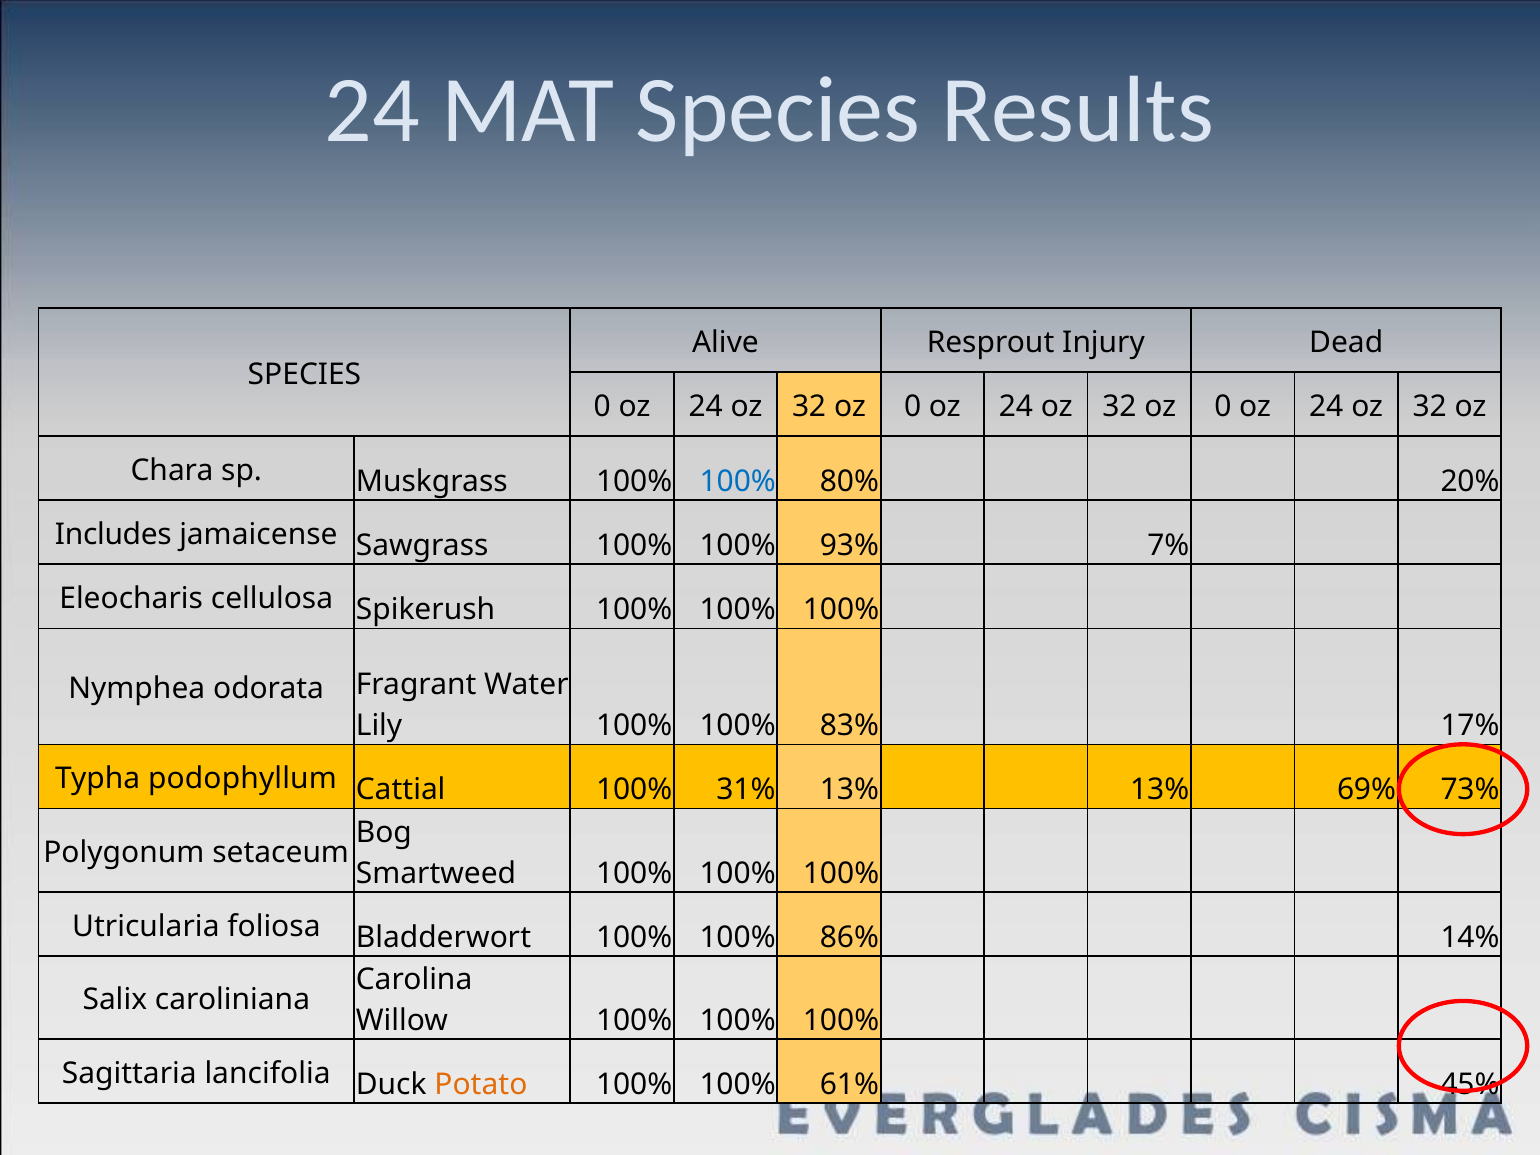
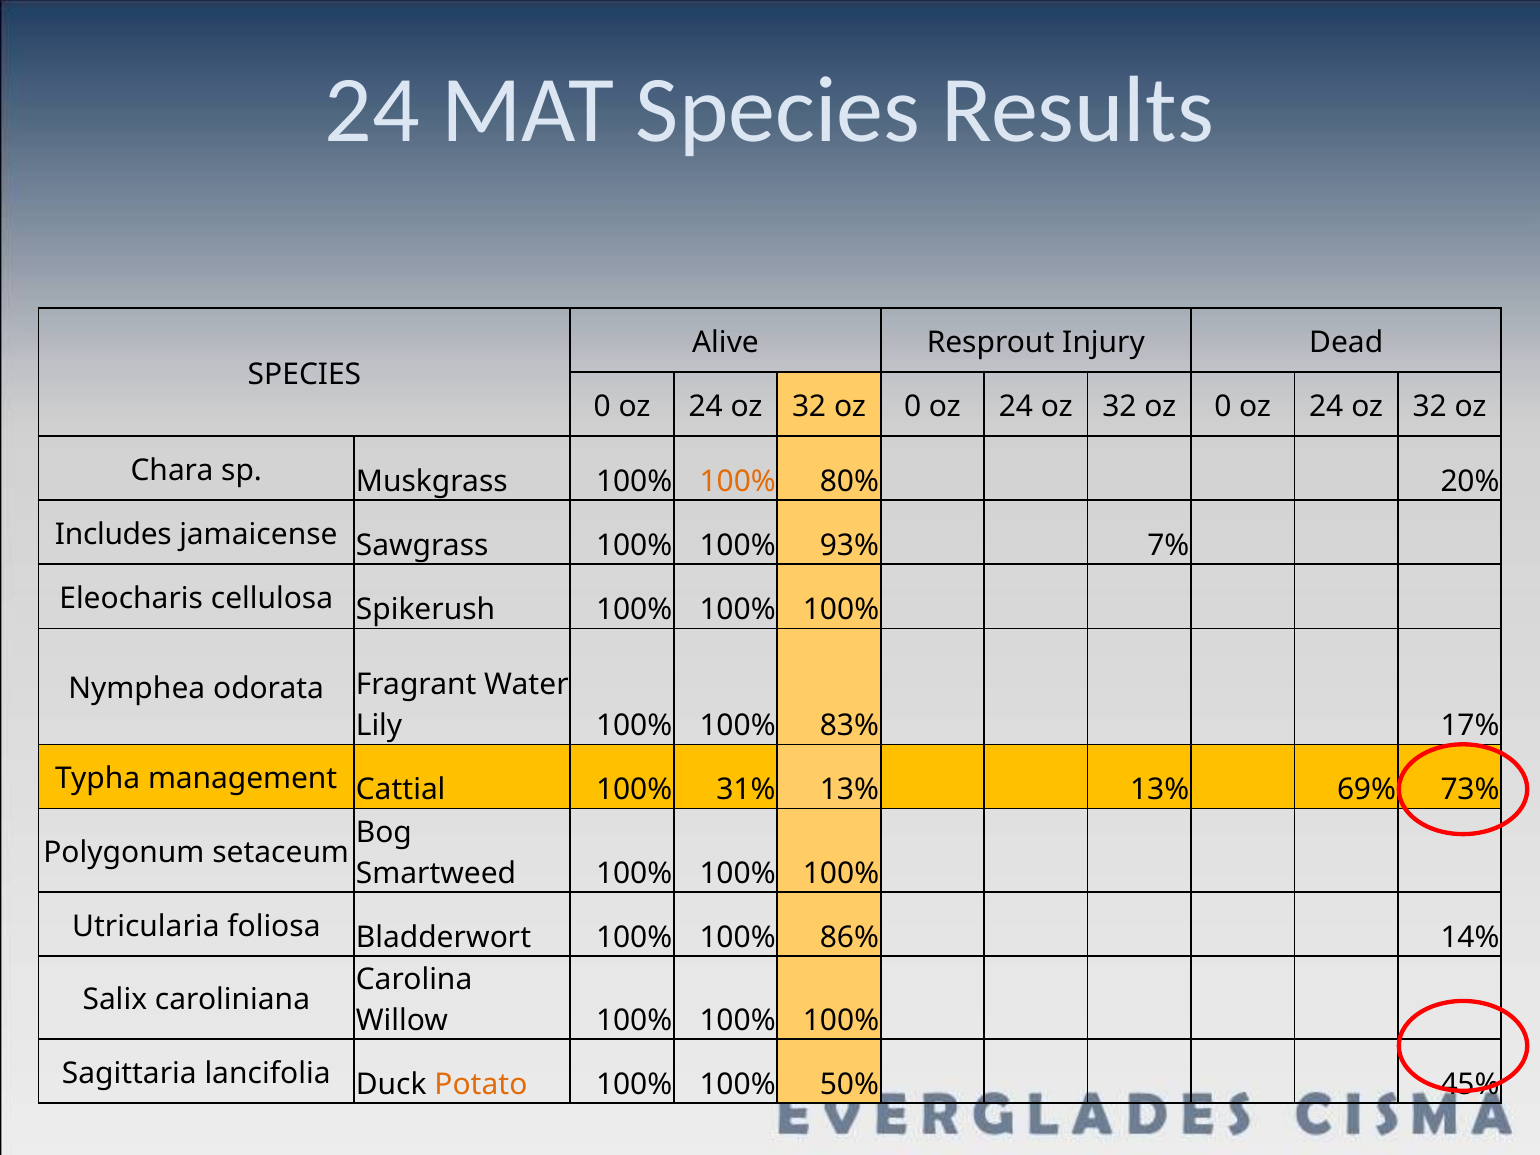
100% at (738, 482) colour: blue -> orange
podophyllum: podophyllum -> management
61%: 61% -> 50%
